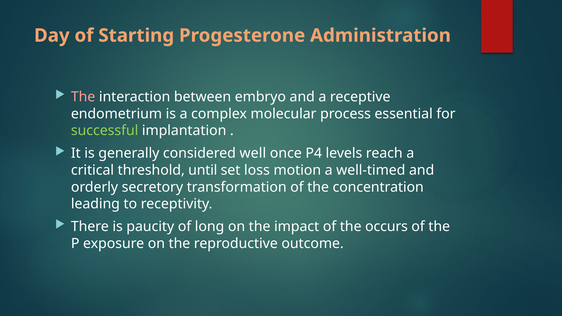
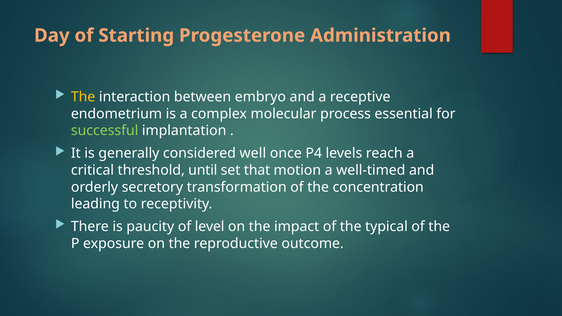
The at (83, 97) colour: pink -> yellow
loss: loss -> that
long: long -> level
occurs: occurs -> typical
